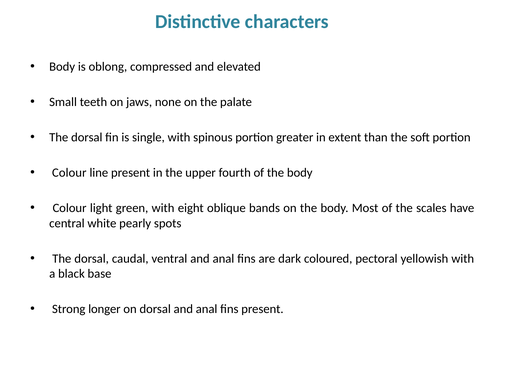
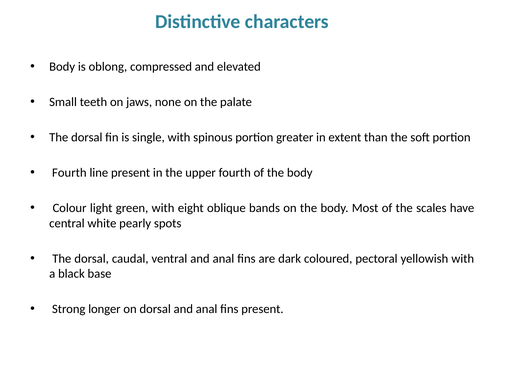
Colour at (69, 173): Colour -> Fourth
